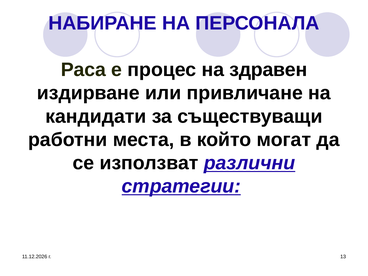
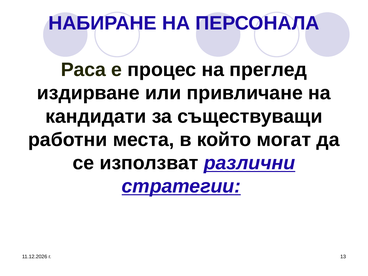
здравен: здравен -> преглед
